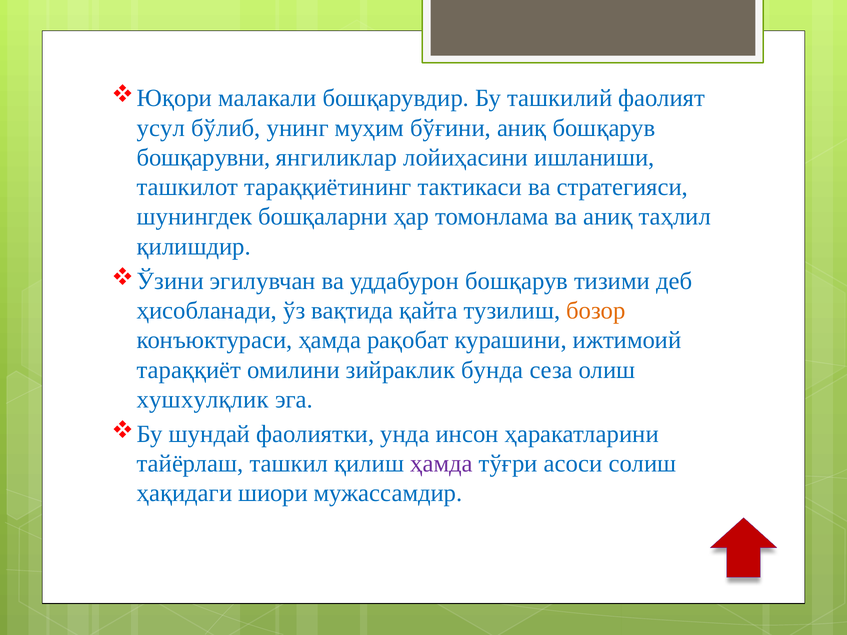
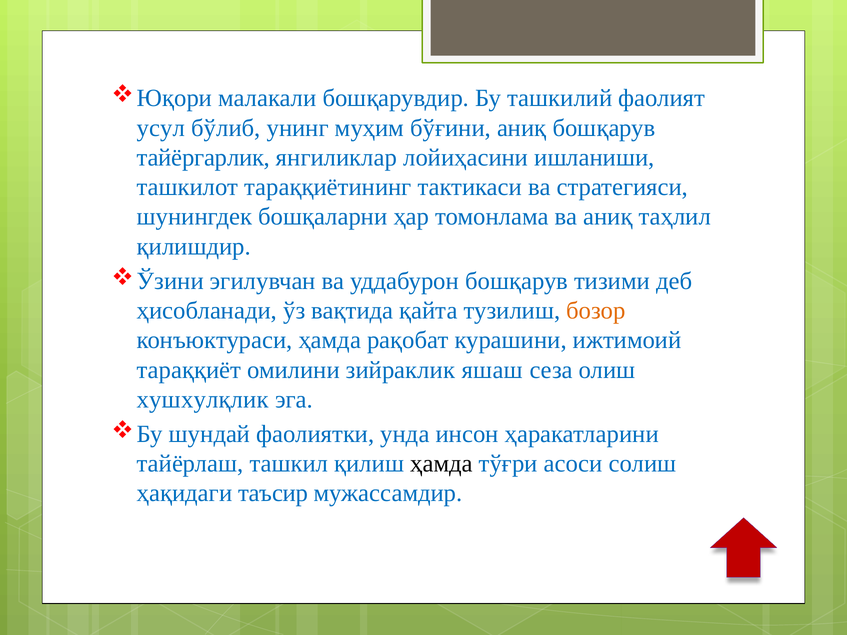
бошқарувни: бошқарувни -> тайёргарлик
бунда: бунда -> яшаш
ҳамда at (441, 464) colour: purple -> black
шиори: шиори -> таъсир
